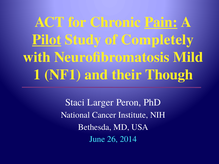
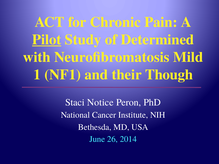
Pain underline: present -> none
Completely: Completely -> Determined
Larger: Larger -> Notice
